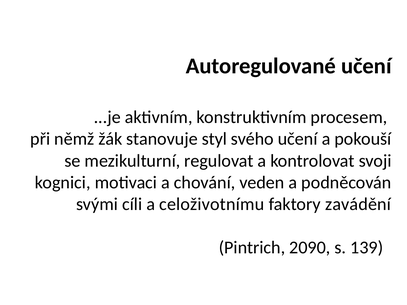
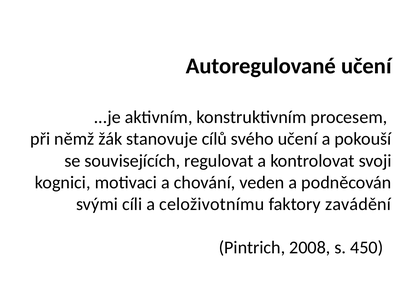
styl: styl -> cílů
mezikulturní: mezikulturní -> souvisejících
2090: 2090 -> 2008
139: 139 -> 450
